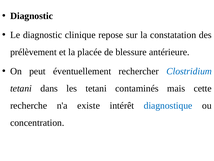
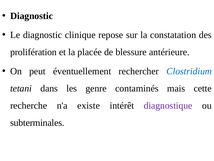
prélèvement: prélèvement -> prolifération
les tetani: tetani -> genre
diagnostique colour: blue -> purple
concentration: concentration -> subterminales
